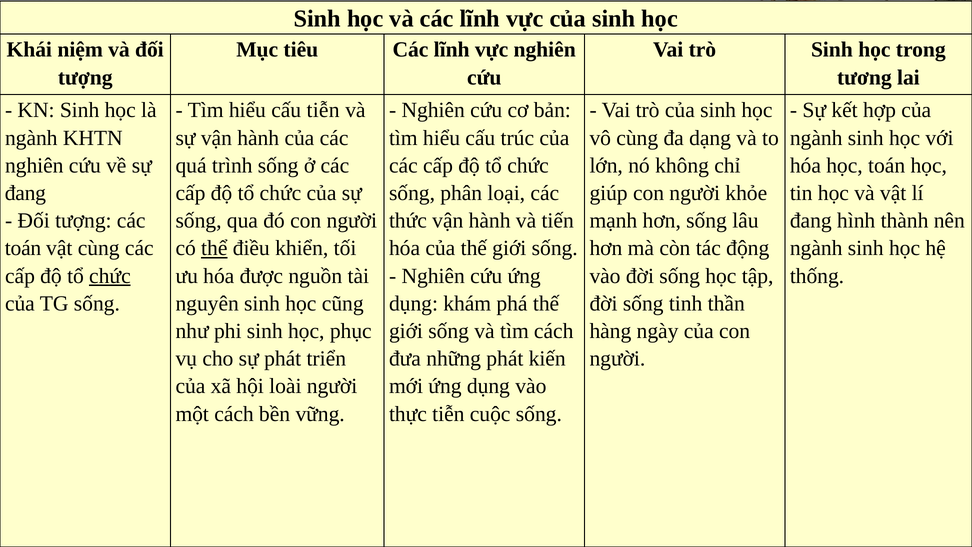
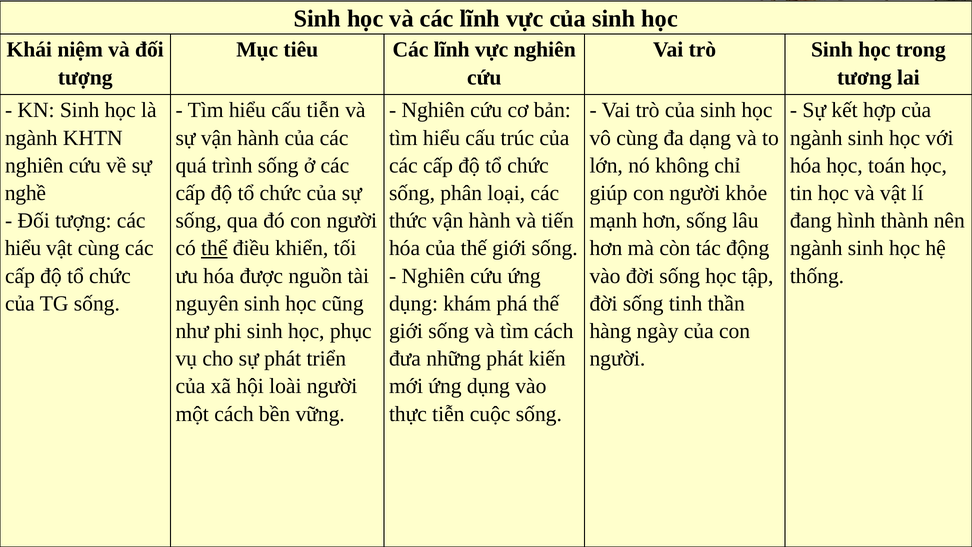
đang at (25, 193): đang -> nghề
toán at (23, 248): toán -> hiểu
chức at (110, 276) underline: present -> none
